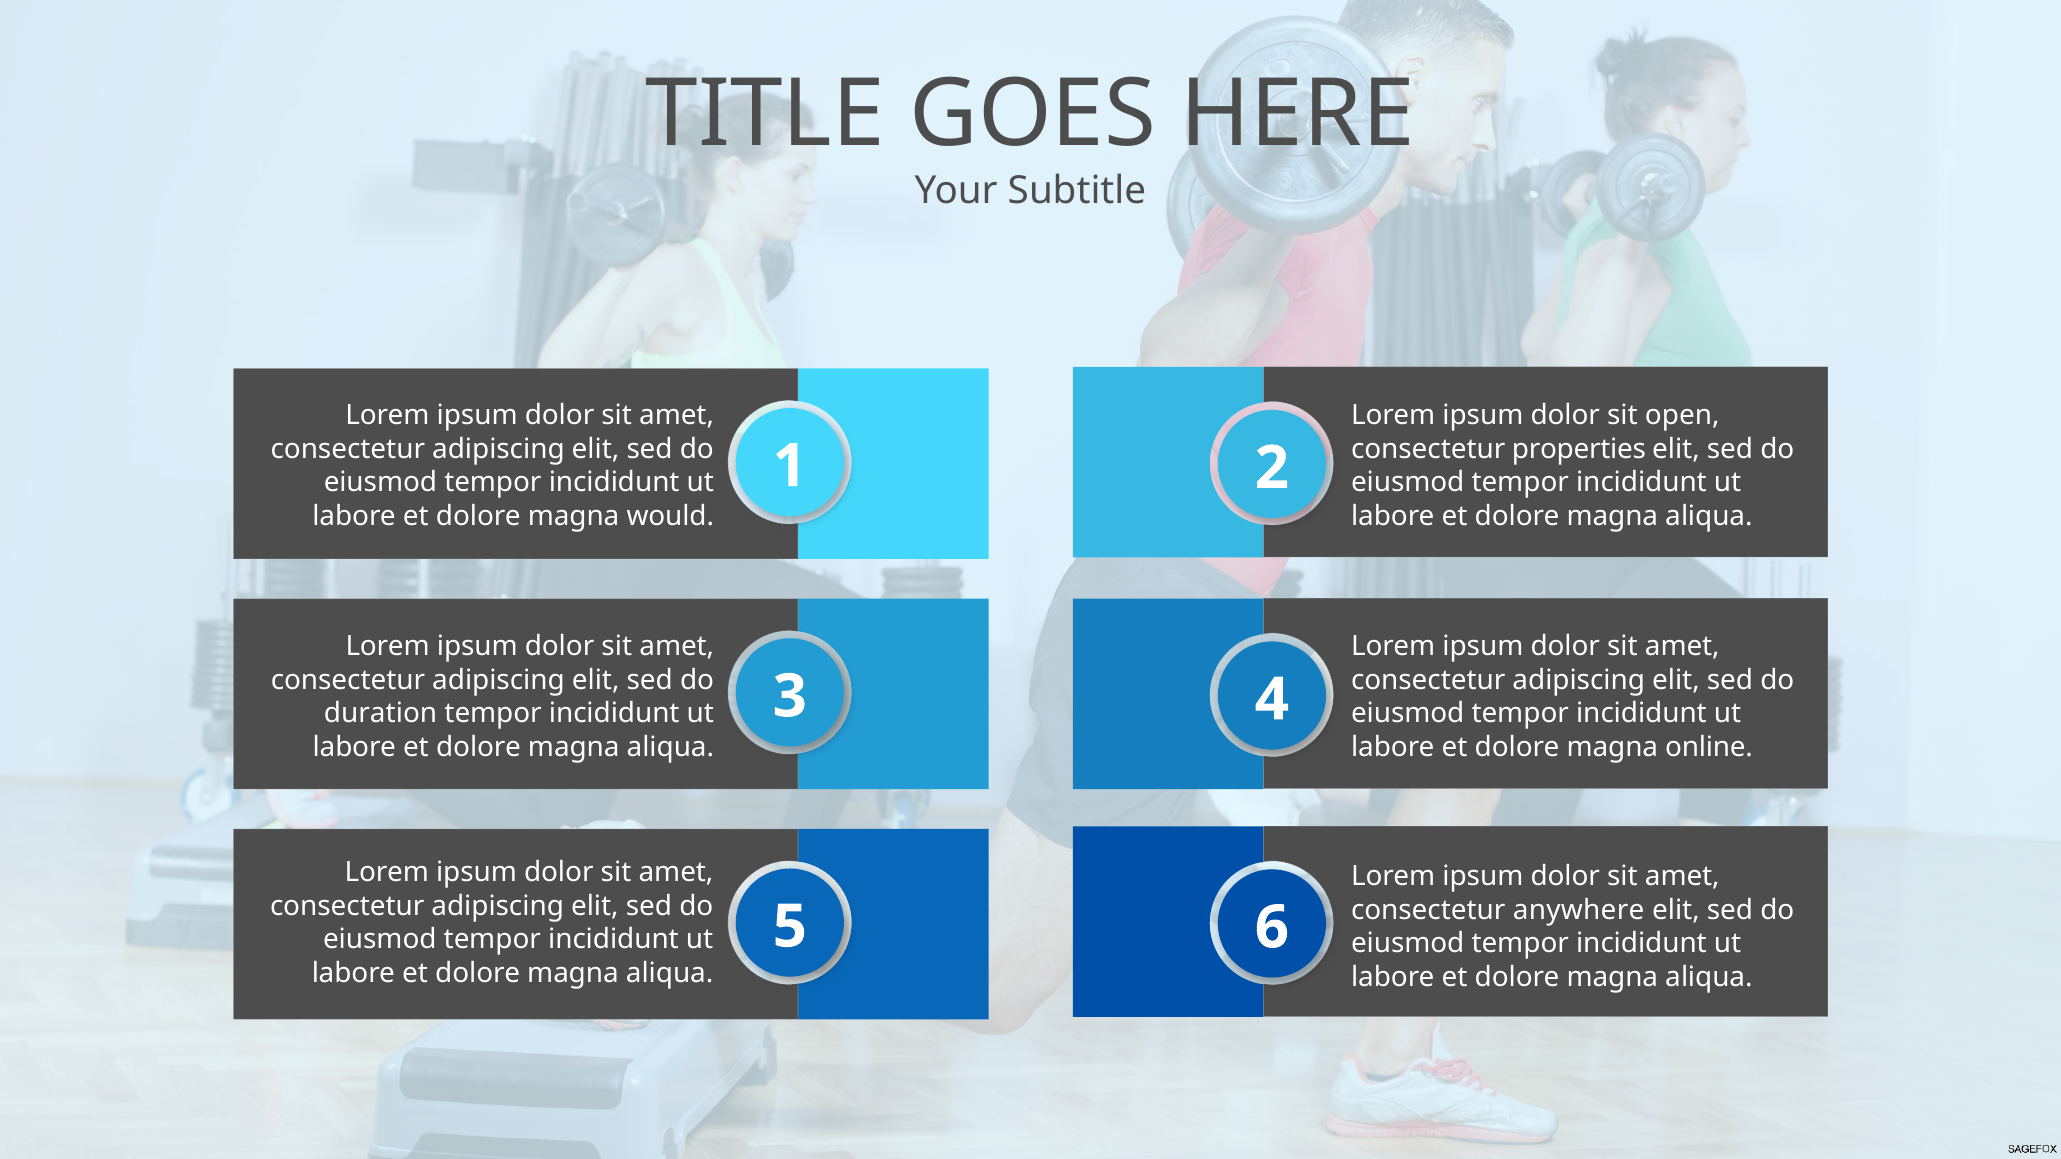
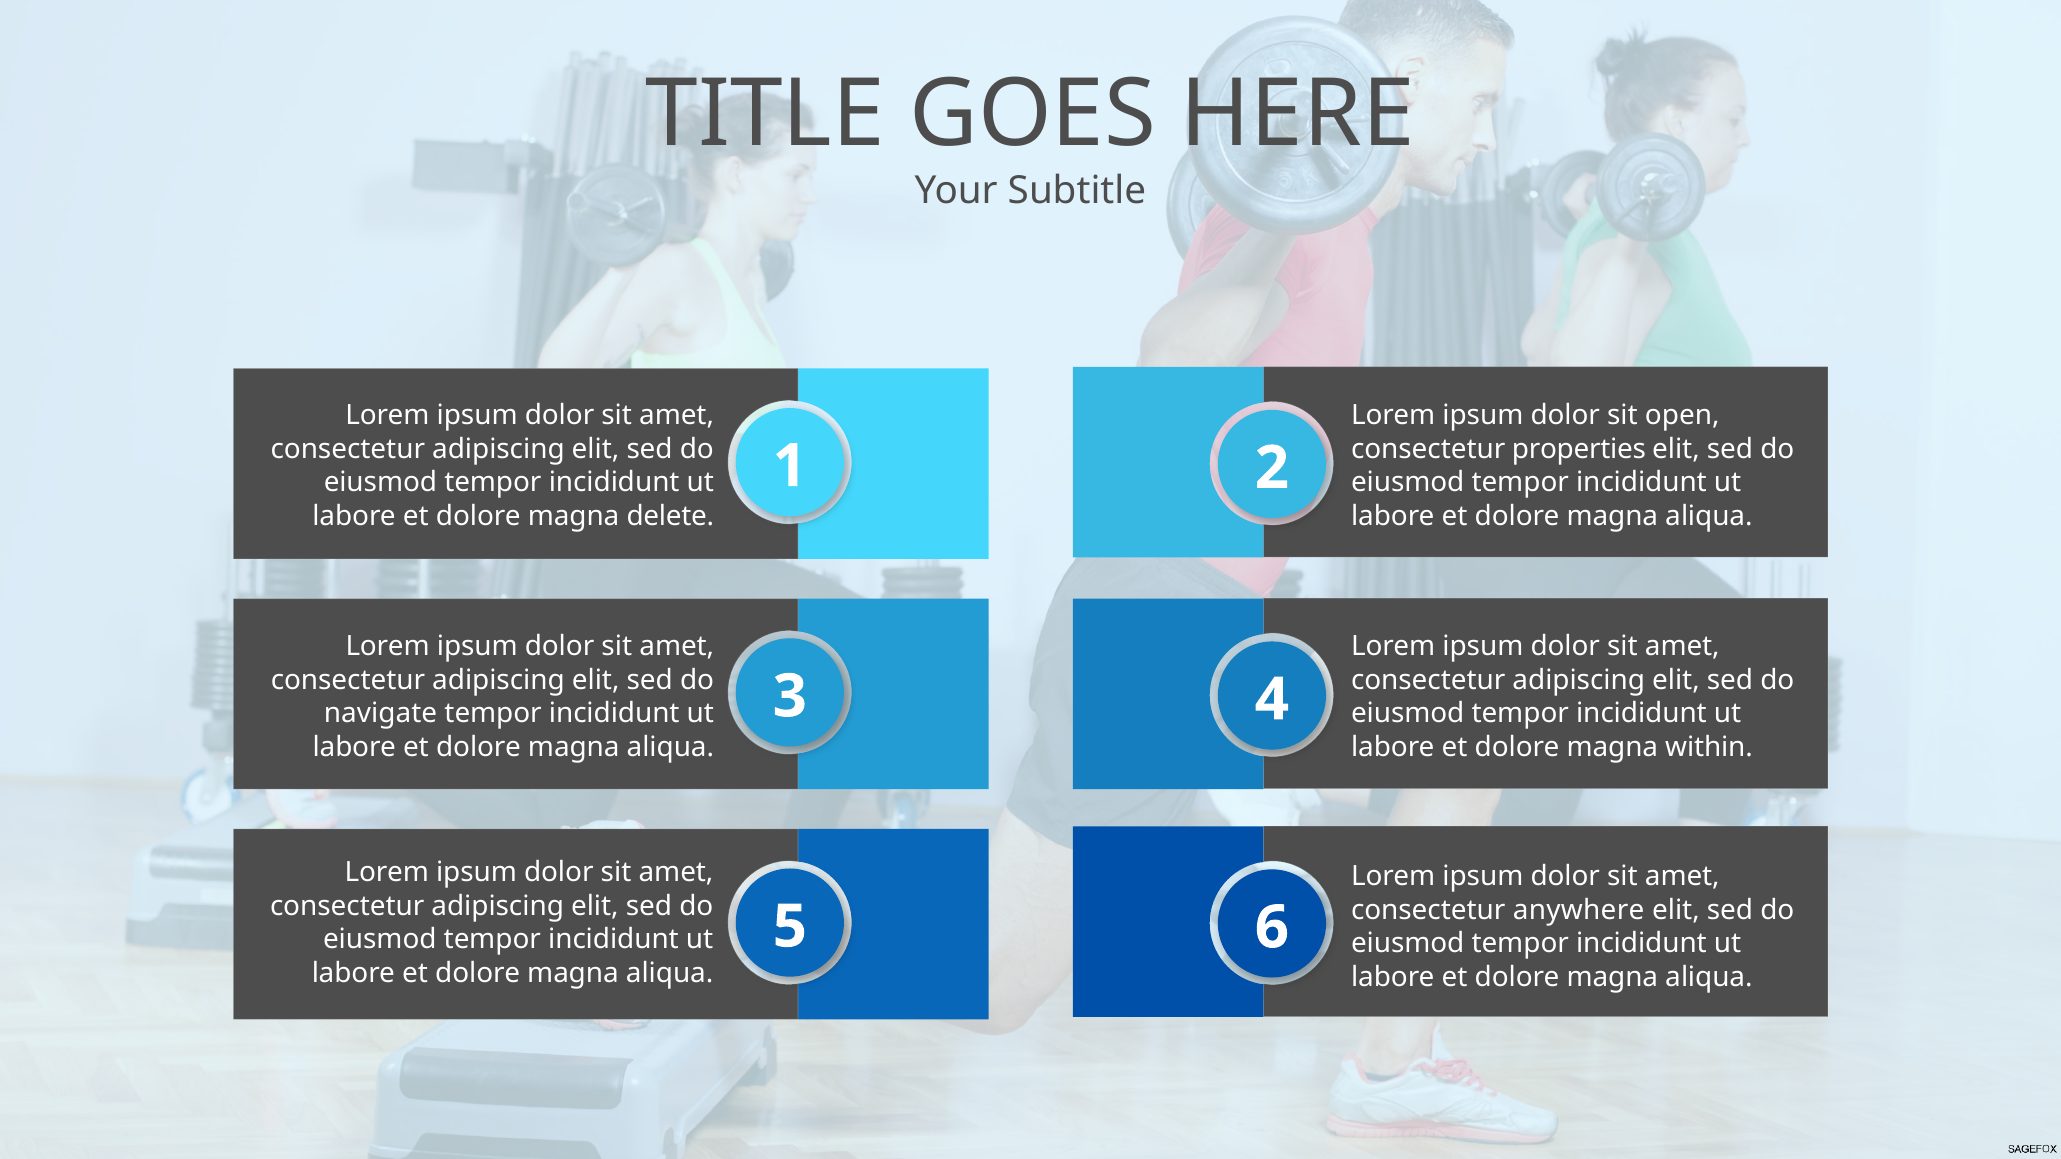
would: would -> delete
duration: duration -> navigate
online: online -> within
